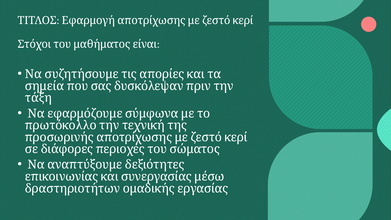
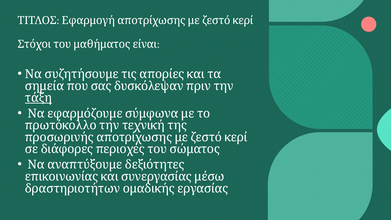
τάξη underline: none -> present
